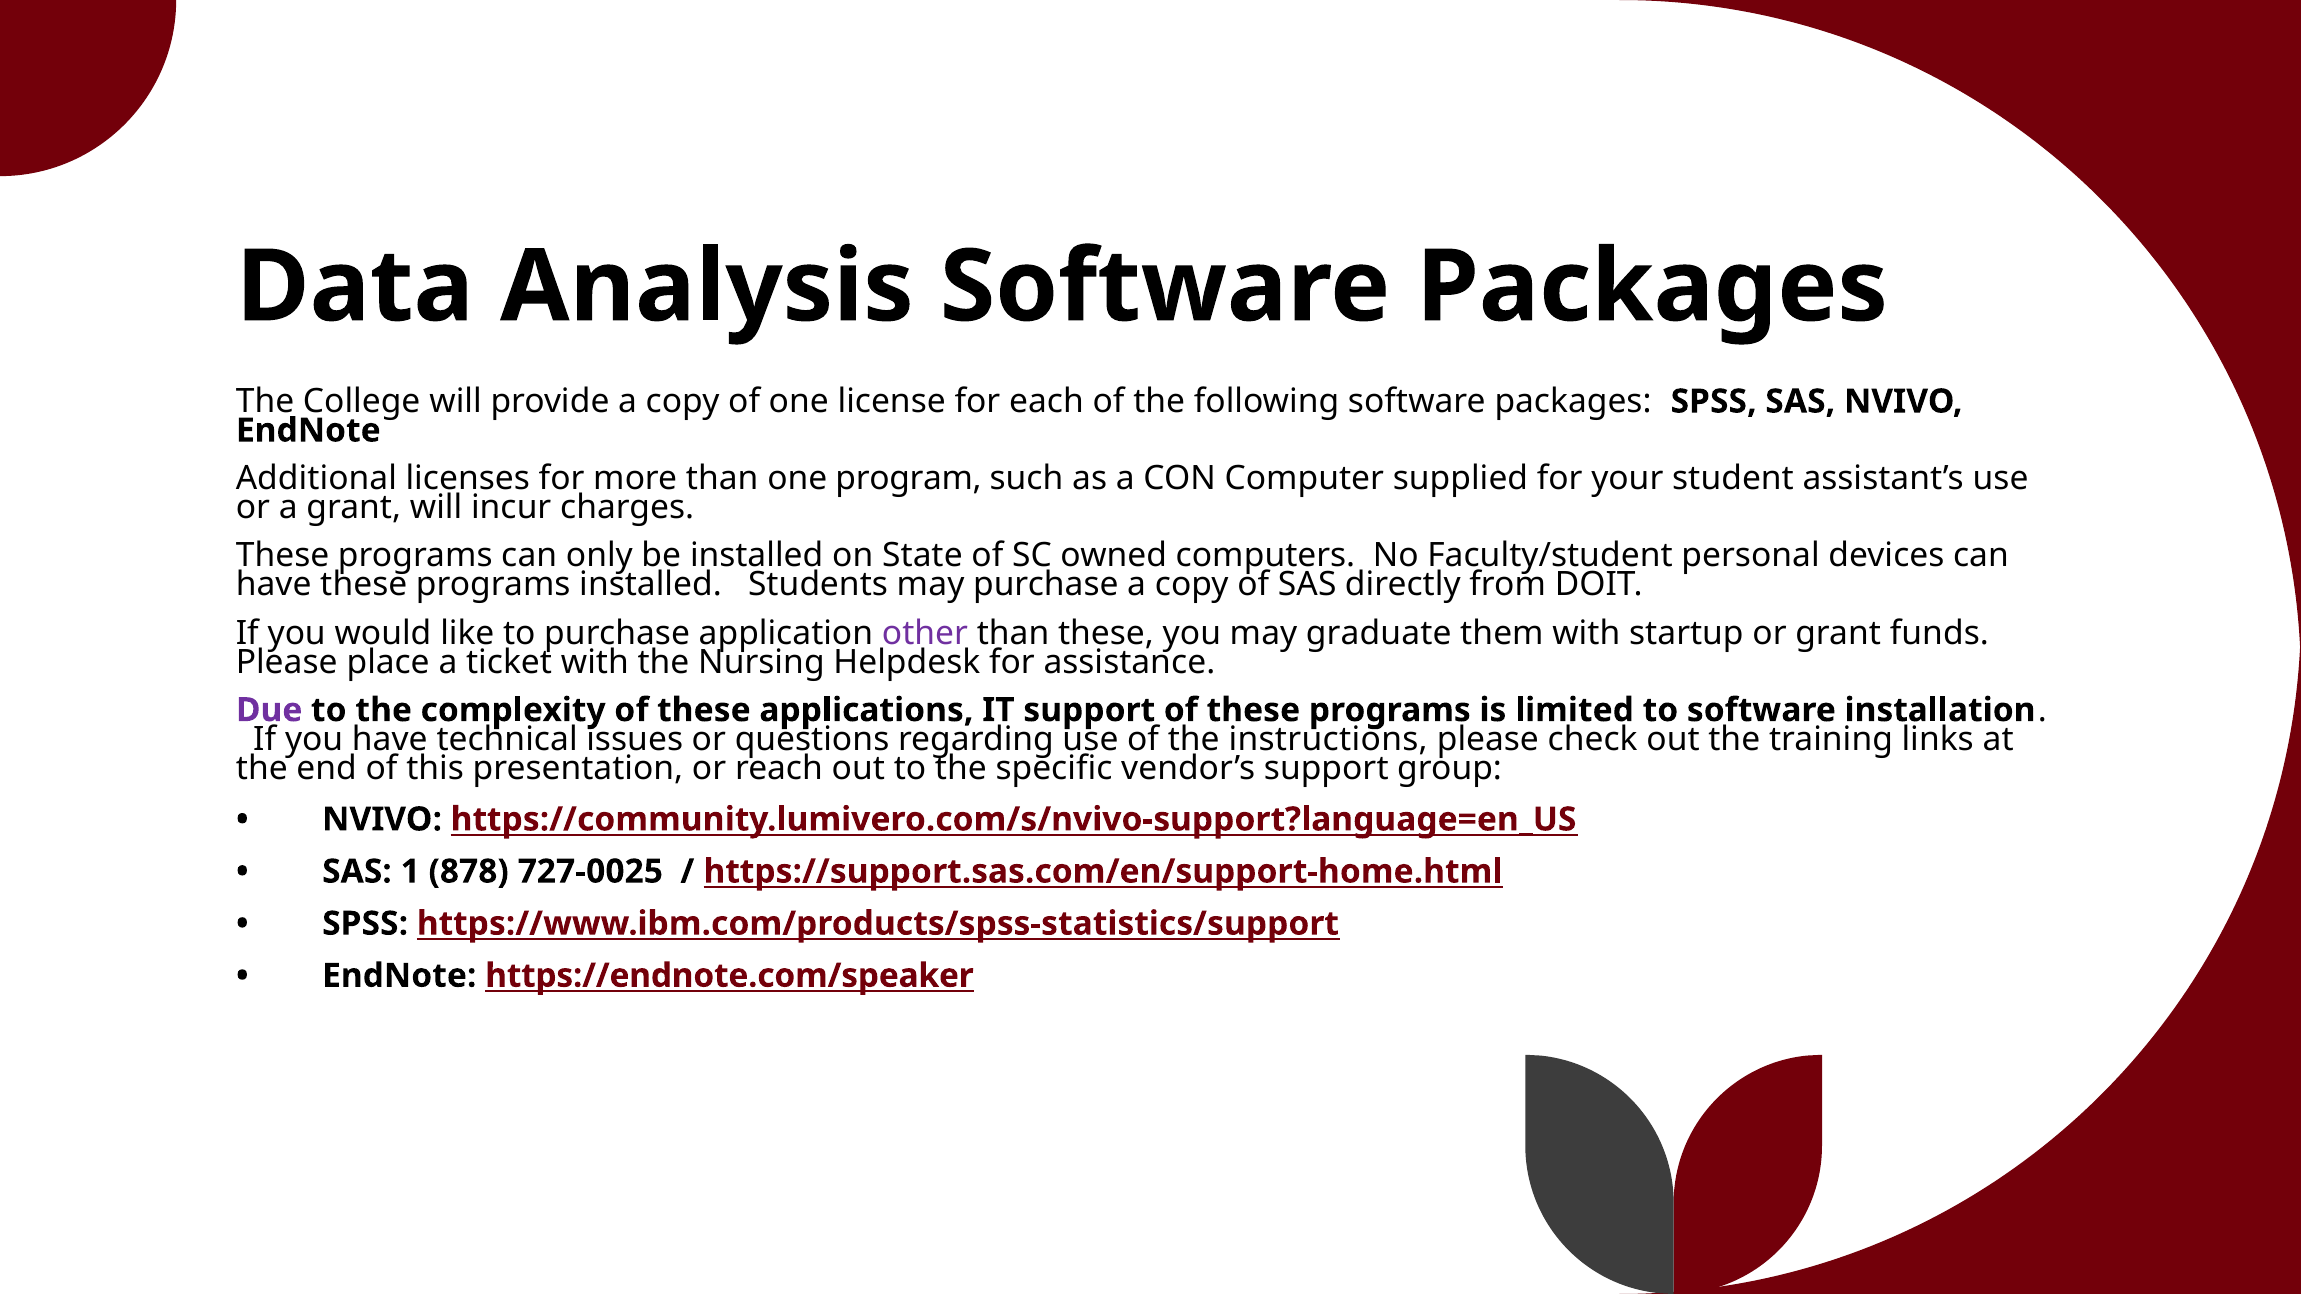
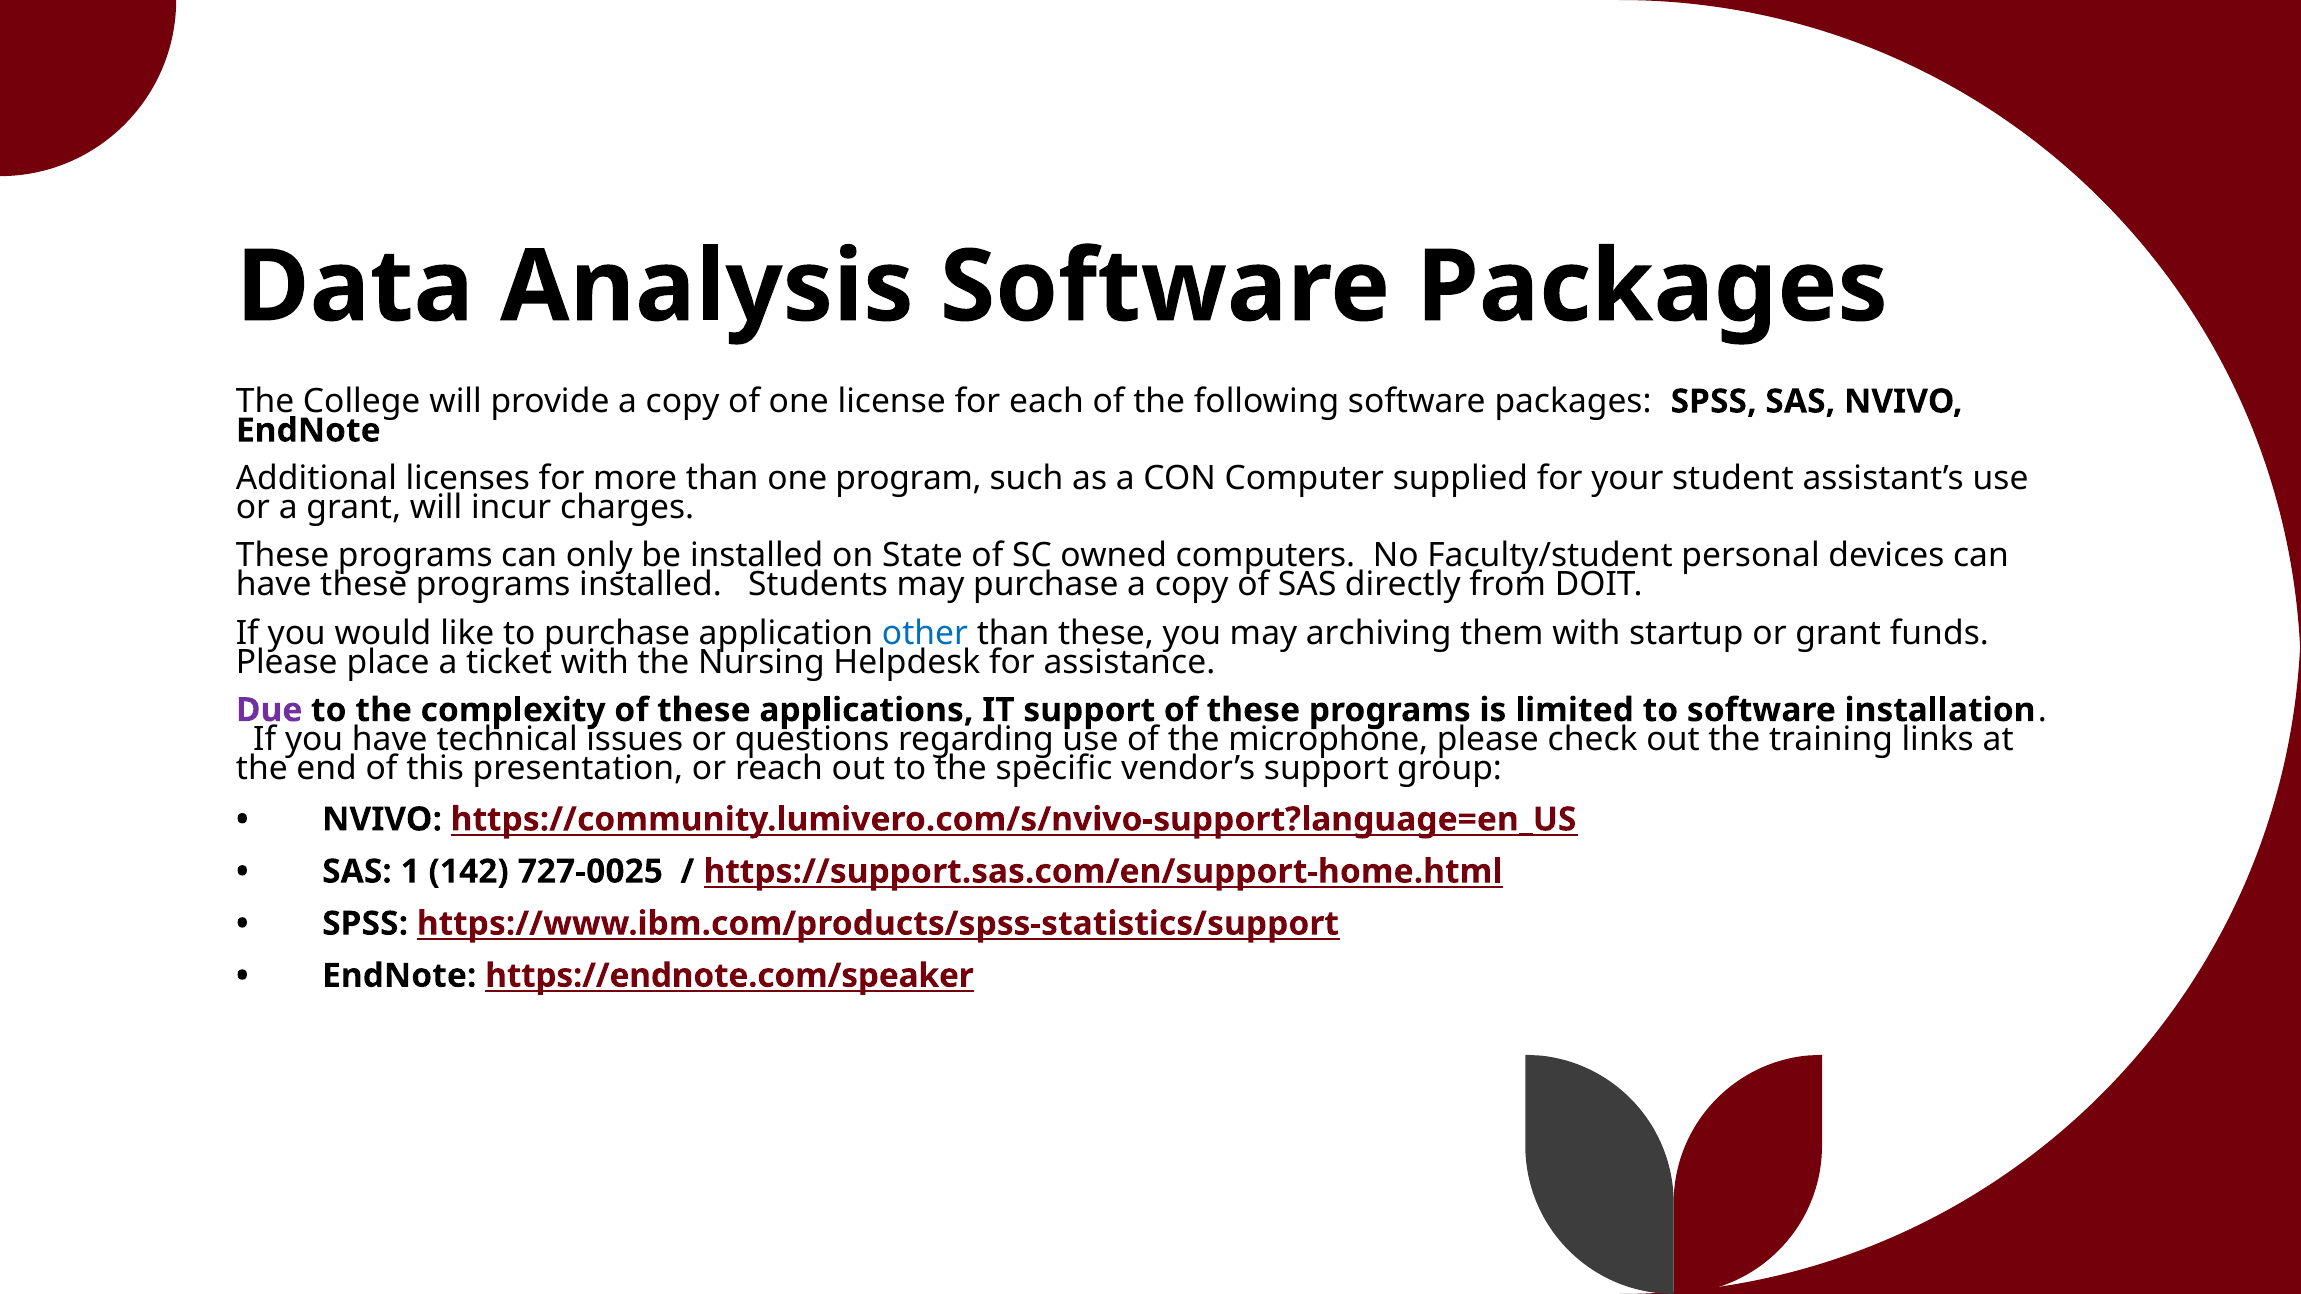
other colour: purple -> blue
graduate: graduate -> archiving
instructions: instructions -> microphone
878: 878 -> 142
